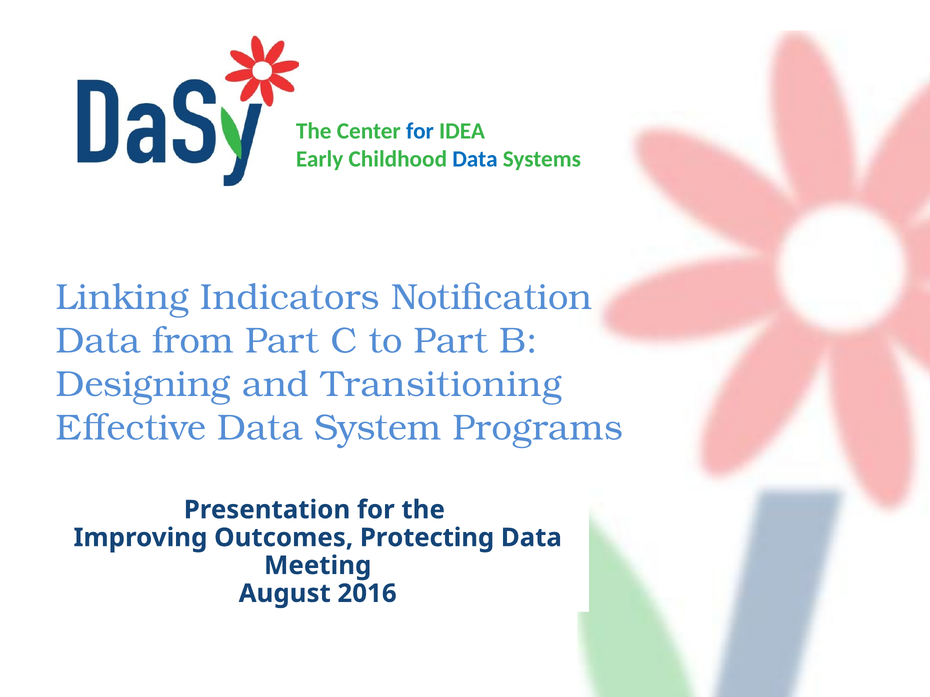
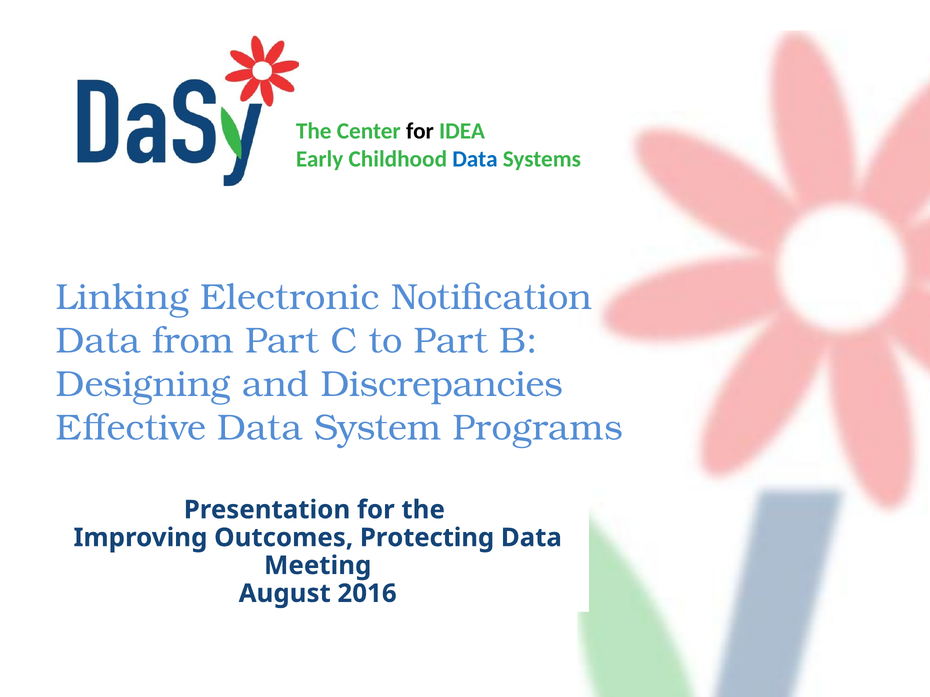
for at (420, 131) colour: blue -> black
Indicators: Indicators -> Electronic
Transitioning: Transitioning -> Discrepancies
